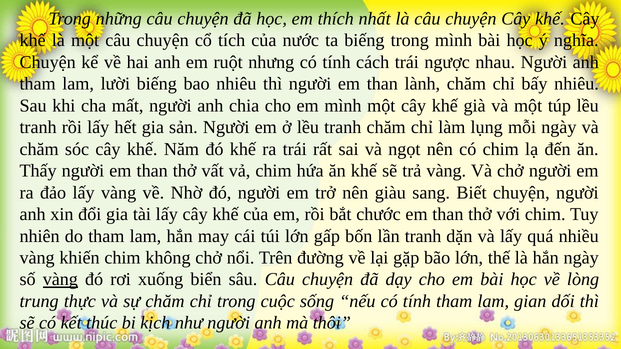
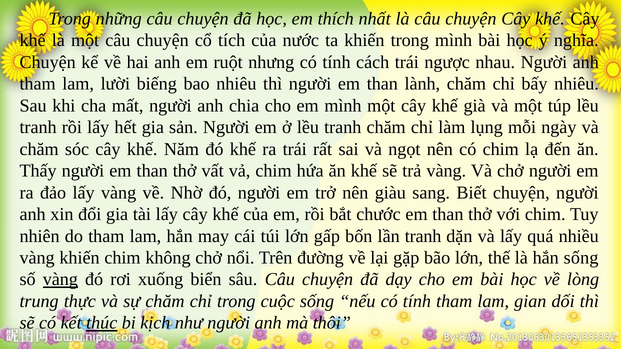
ta biếng: biếng -> khiến
hắn ngày: ngày -> sống
thúc underline: none -> present
